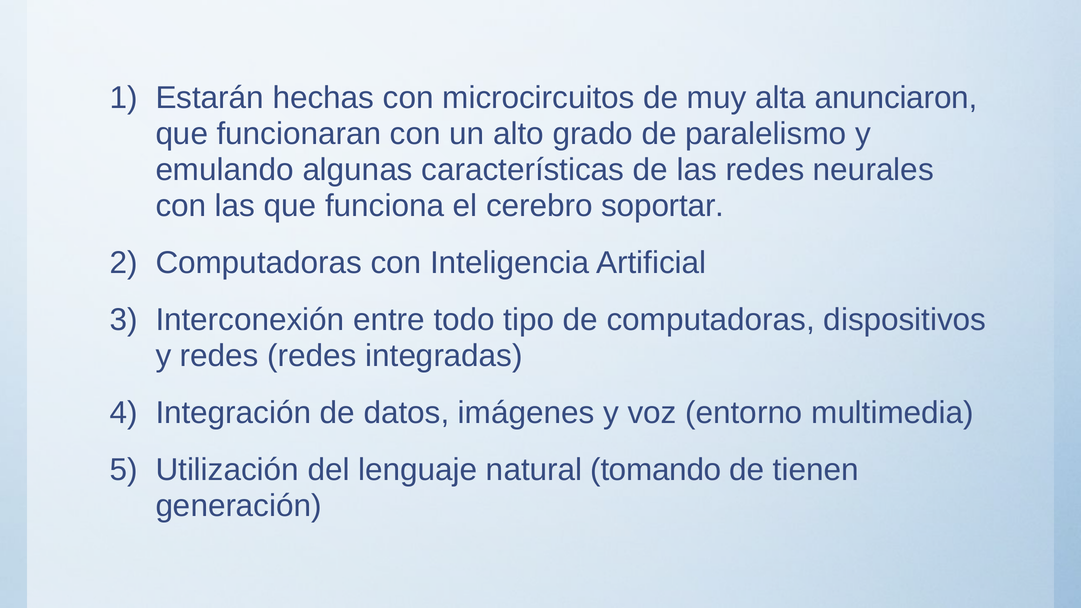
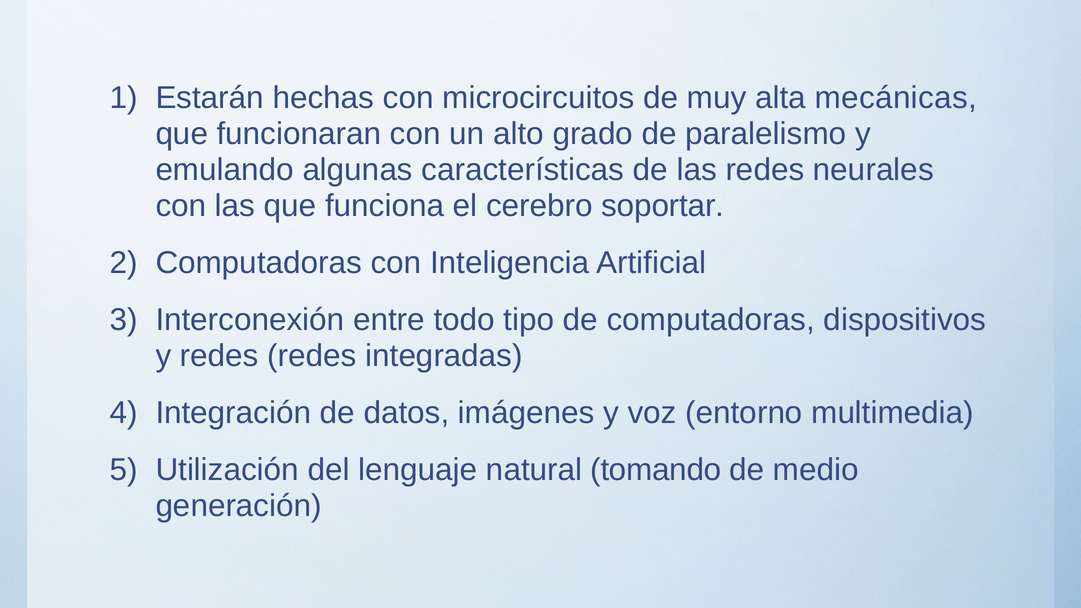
anunciaron: anunciaron -> mecánicas
tienen: tienen -> medio
